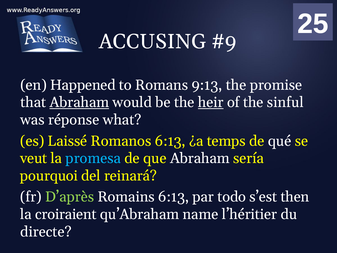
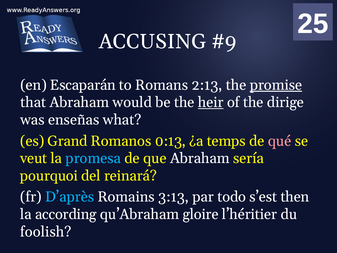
Happened: Happened -> Escaparán
9:13: 9:13 -> 2:13
promise underline: none -> present
Abraham at (79, 102) underline: present -> none
sinful: sinful -> dirige
réponse: réponse -> enseñas
Laissé: Laissé -> Grand
Romanos 6:13: 6:13 -> 0:13
qué colour: white -> pink
D’après colour: light green -> light blue
Romains 6:13: 6:13 -> 3:13
croiraient: croiraient -> according
name: name -> gloire
directe: directe -> foolish
